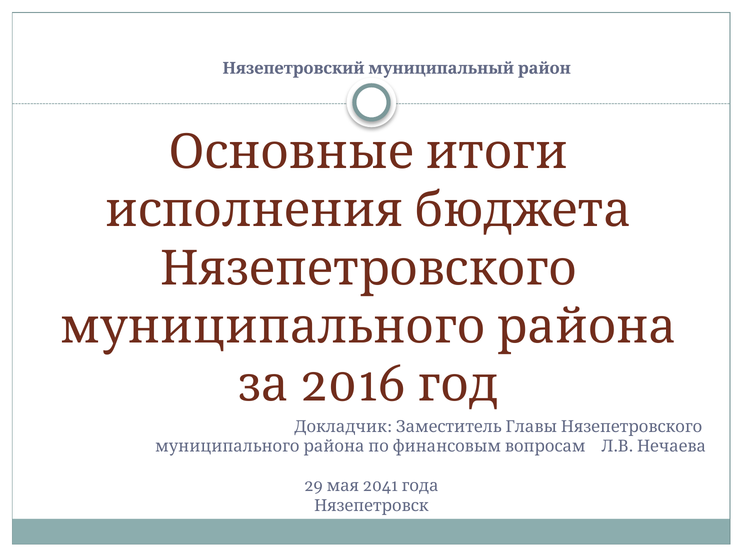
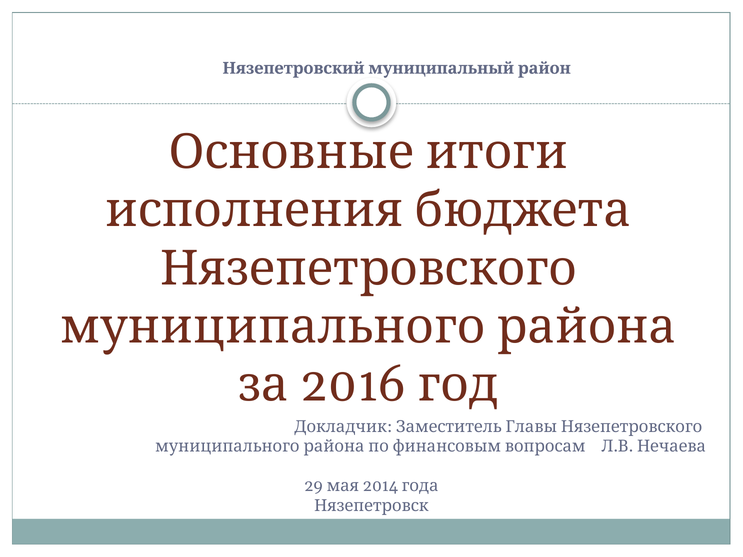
2041: 2041 -> 2014
